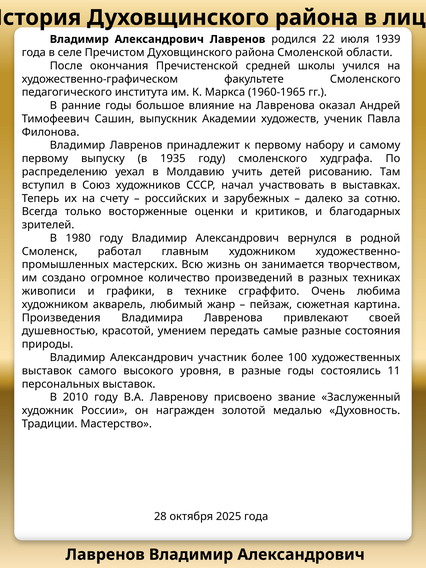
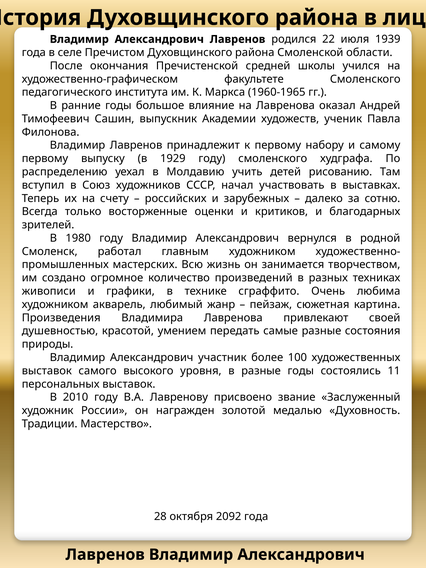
1935: 1935 -> 1929
2025: 2025 -> 2092
